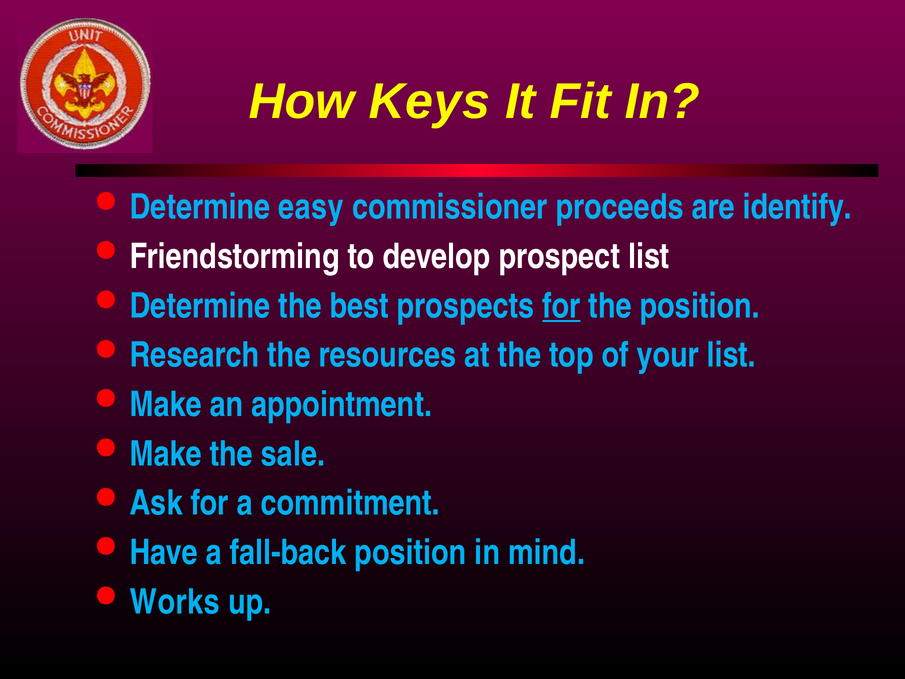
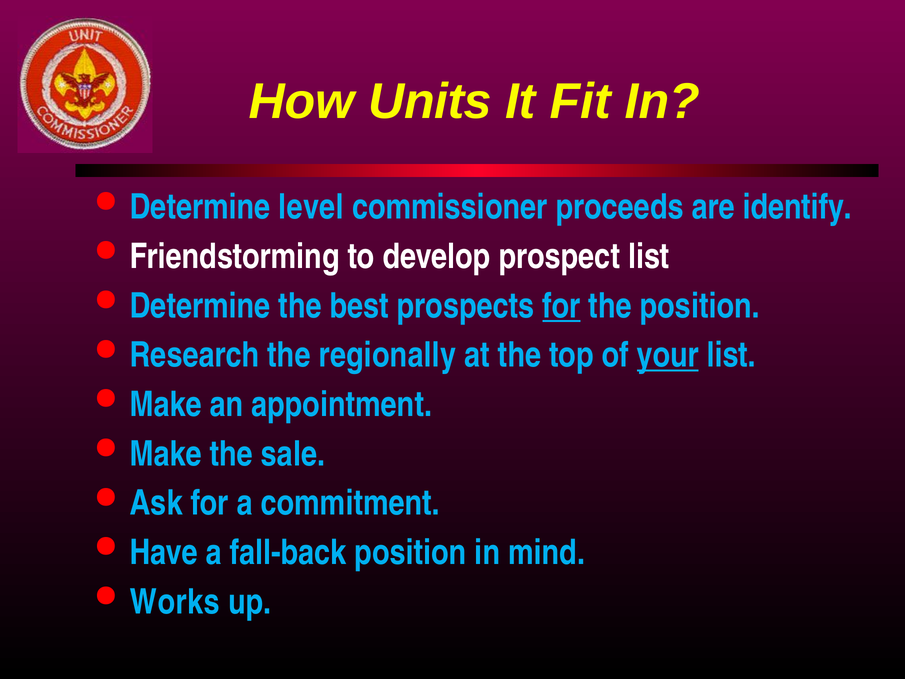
Keys: Keys -> Units
easy: easy -> level
resources: resources -> regionally
your underline: none -> present
